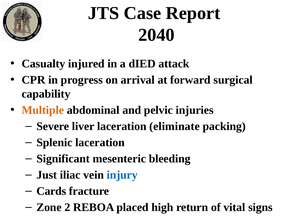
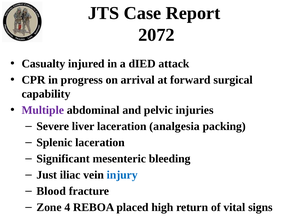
2040: 2040 -> 2072
Multiple colour: orange -> purple
eliminate: eliminate -> analgesia
Cards: Cards -> Blood
2: 2 -> 4
